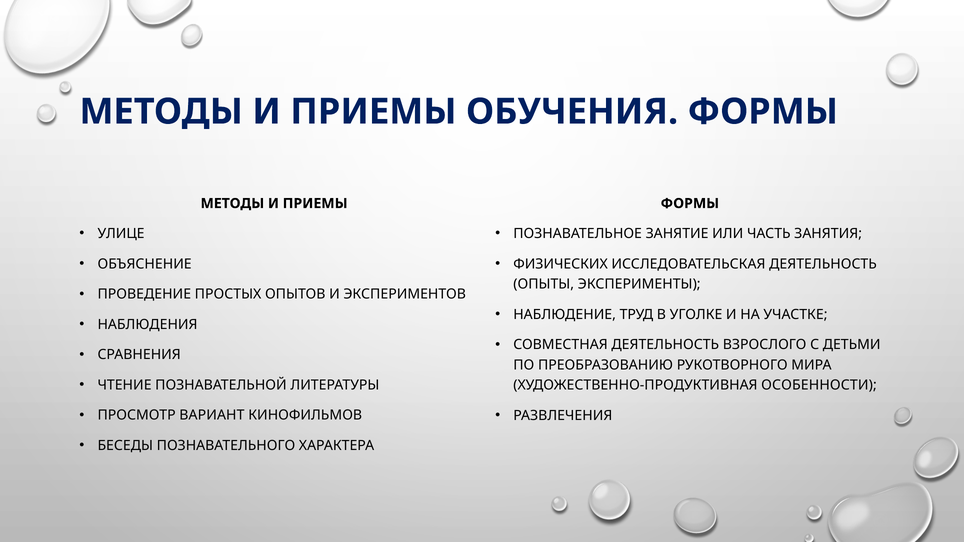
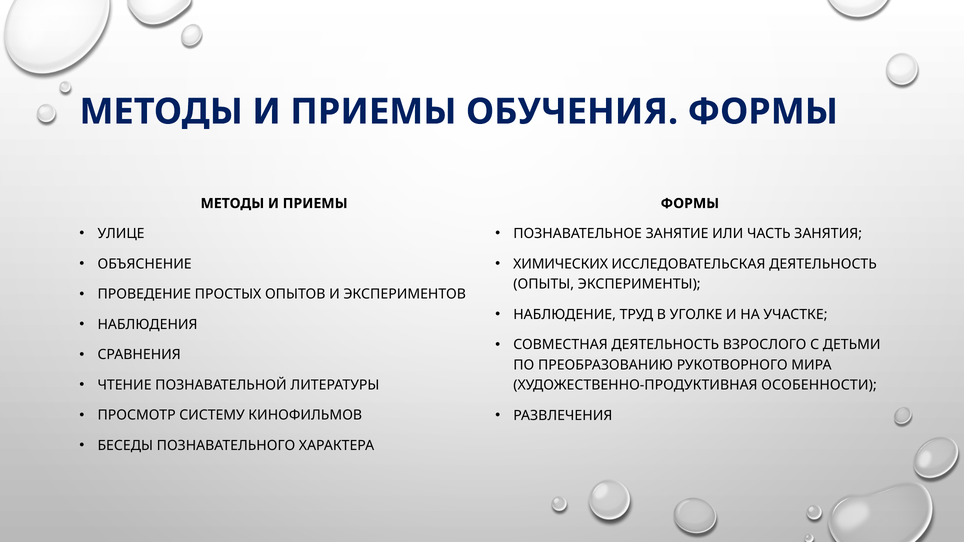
ФИЗИЧЕСКИХ: ФИЗИЧЕСКИХ -> ХИМИЧЕСКИХ
ВАРИАНТ: ВАРИАНТ -> СИСТЕМУ
